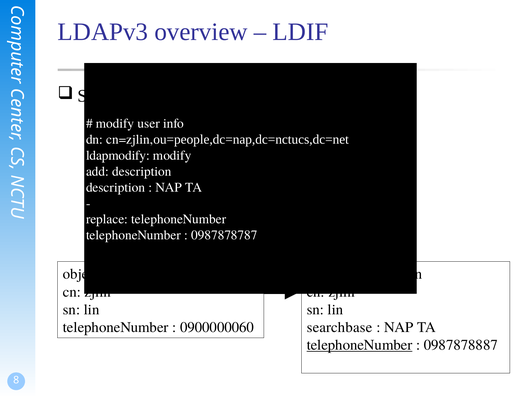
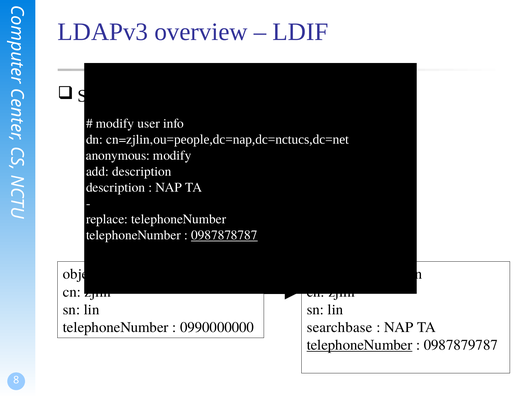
ldapmodify: ldapmodify -> anonymous
0987878787 underline: none -> present
0900000060: 0900000060 -> 0990000000
0987878887: 0987878887 -> 0987879787
